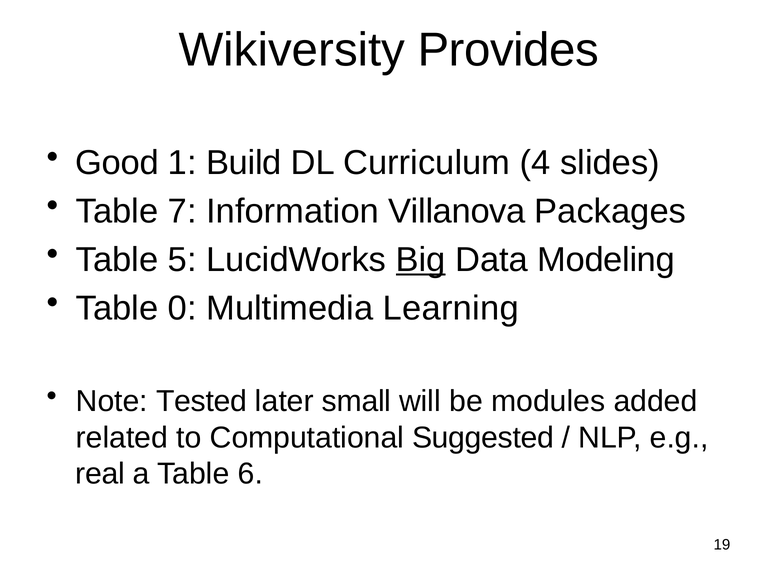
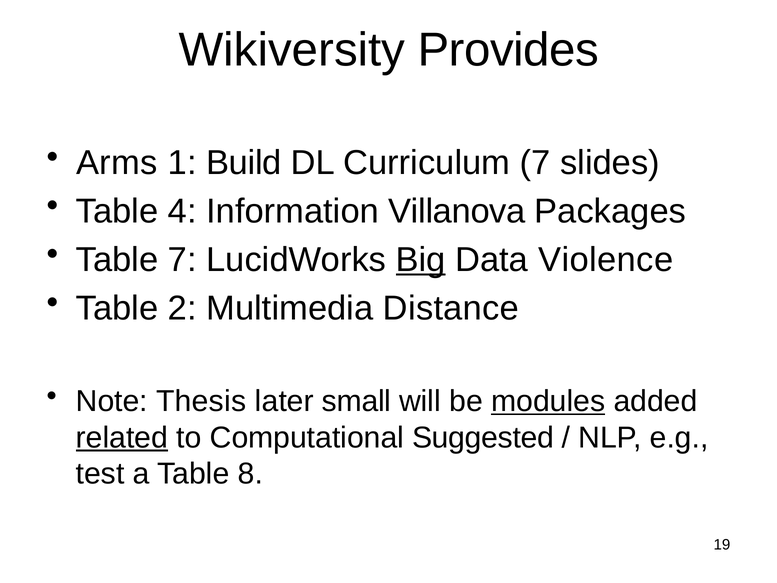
Good: Good -> Arms
Curriculum 4: 4 -> 7
7: 7 -> 4
Table 5: 5 -> 7
Modeling: Modeling -> Violence
0: 0 -> 2
Learning: Learning -> Distance
Tested: Tested -> Thesis
modules underline: none -> present
related underline: none -> present
real: real -> test
6: 6 -> 8
